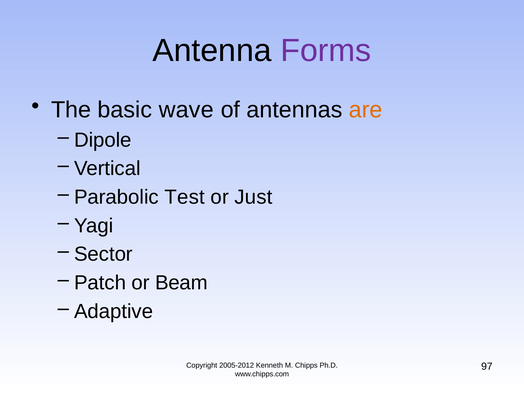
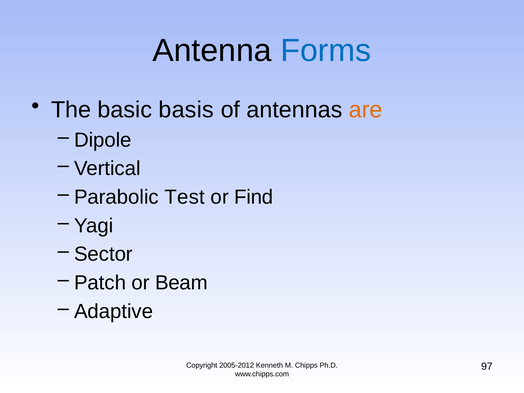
Forms colour: purple -> blue
wave: wave -> basis
Just: Just -> Find
